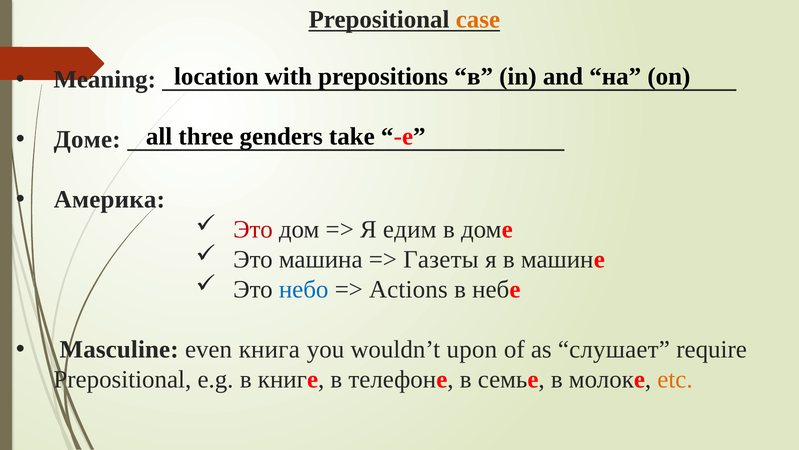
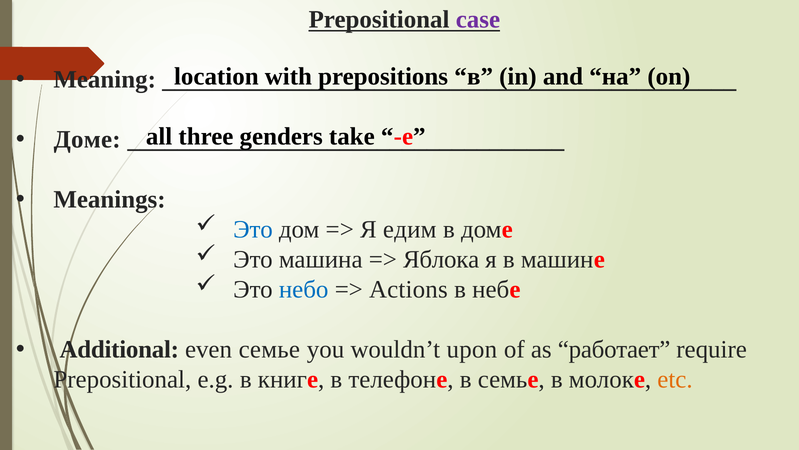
case colour: orange -> purple
Америка: Америка -> Meanings
Это at (253, 229) colour: red -> blue
Газеты: Газеты -> Яблока
Masculine: Masculine -> Additional
even книга: книга -> семье
слушает: слушает -> работает
